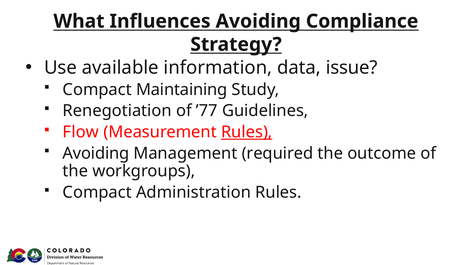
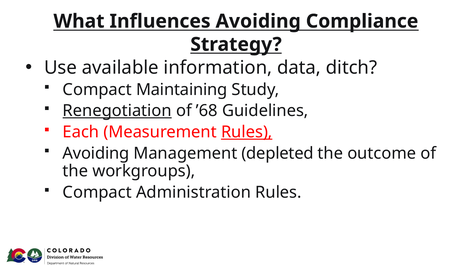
issue: issue -> ditch
Renegotiation underline: none -> present
’77: ’77 -> ’68
Flow: Flow -> Each
required: required -> depleted
